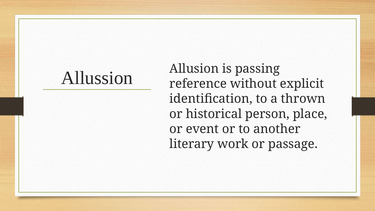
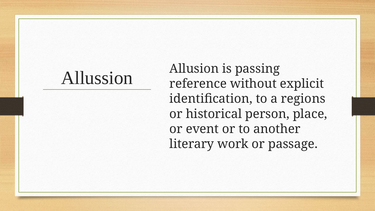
thrown: thrown -> regions
